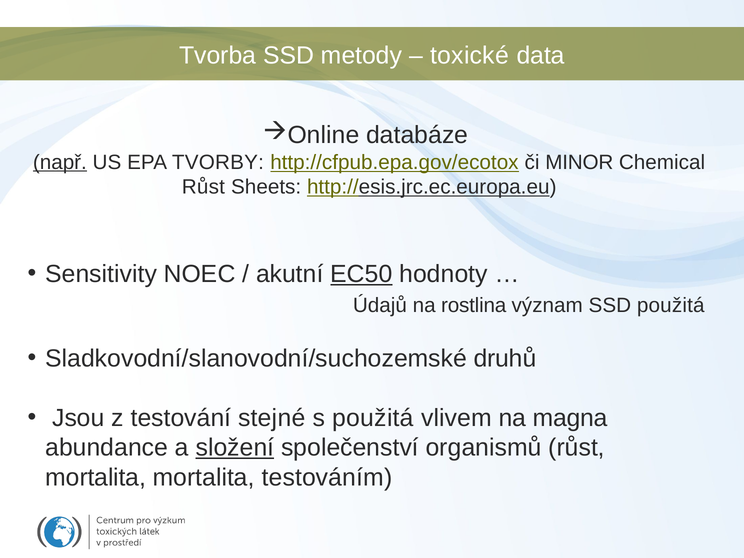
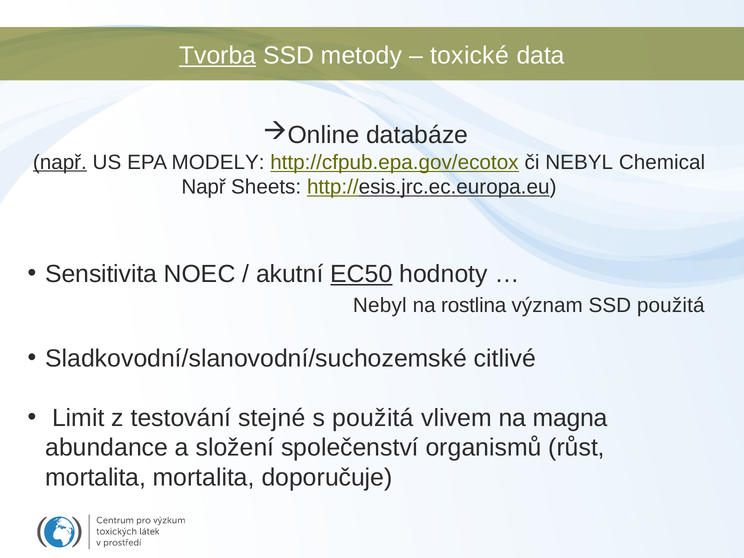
Tvorba underline: none -> present
TVORBY: TVORBY -> MODELY
či MINOR: MINOR -> NEBYL
Růst at (203, 187): Růst -> Např
Sensitivity: Sensitivity -> Sensitivita
Údajů at (380, 305): Údajů -> Nebyl
druhů: druhů -> citlivé
Jsou: Jsou -> Limit
složení underline: present -> none
testováním: testováním -> doporučuje
